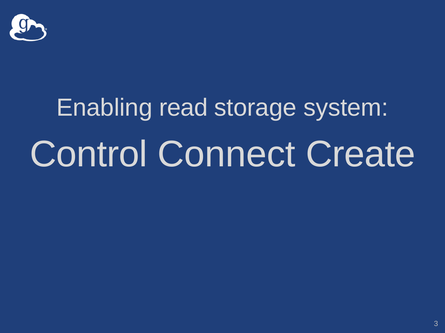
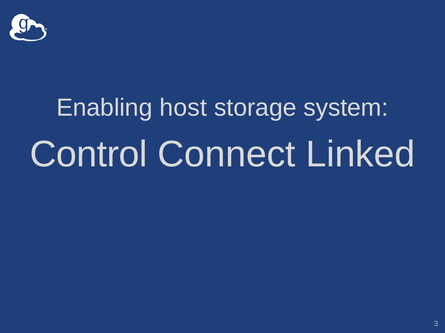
read: read -> host
Create: Create -> Linked
